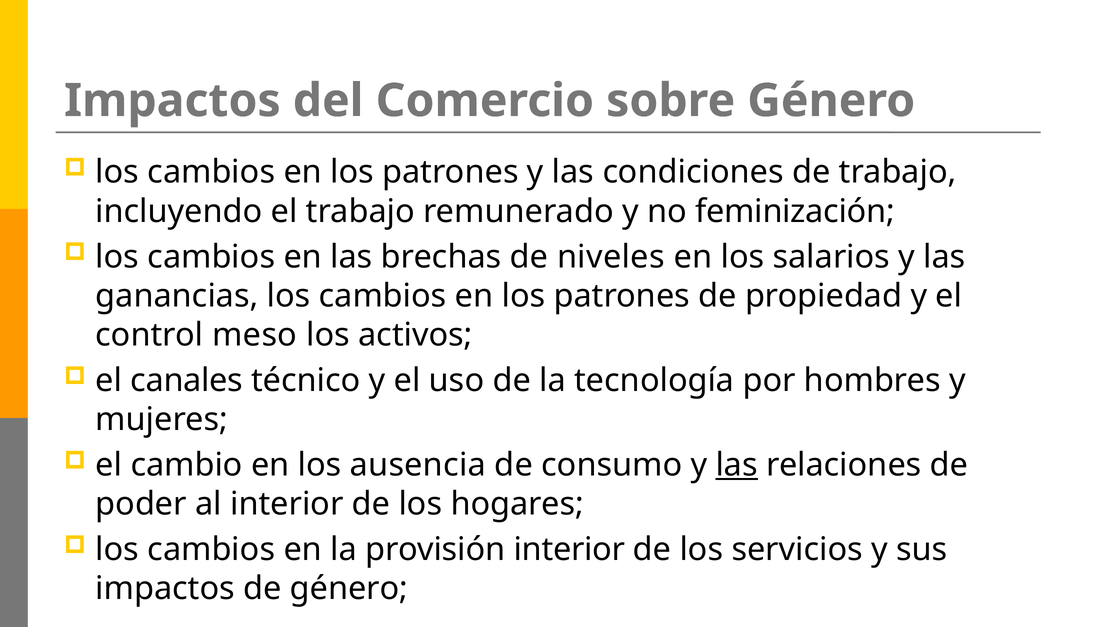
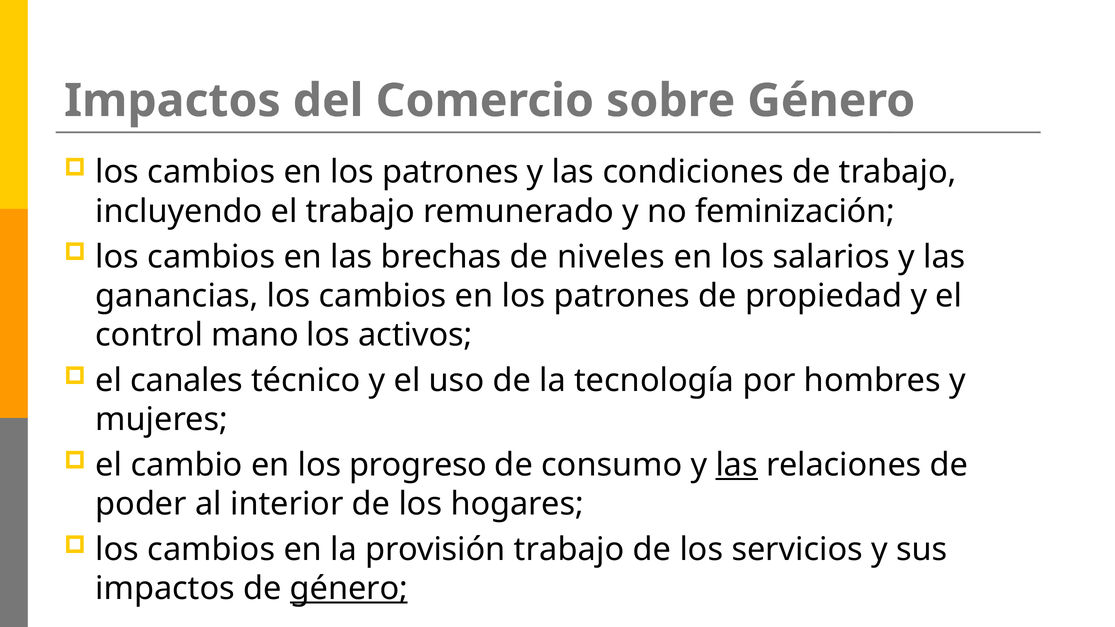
meso: meso -> mano
ausencia: ausencia -> progreso
provisión interior: interior -> trabajo
género at (349, 589) underline: none -> present
